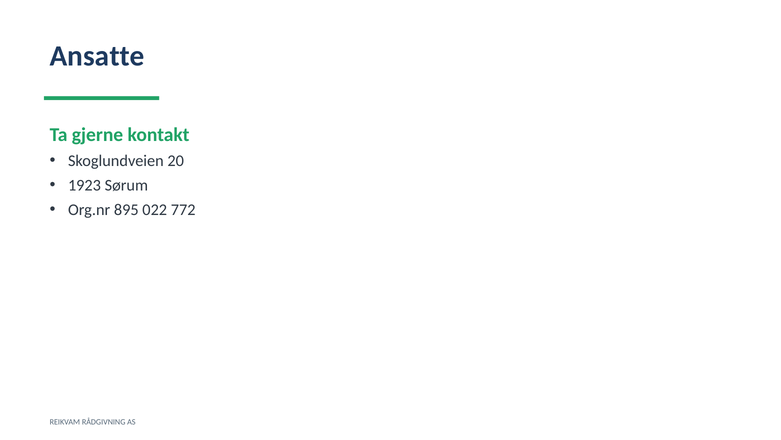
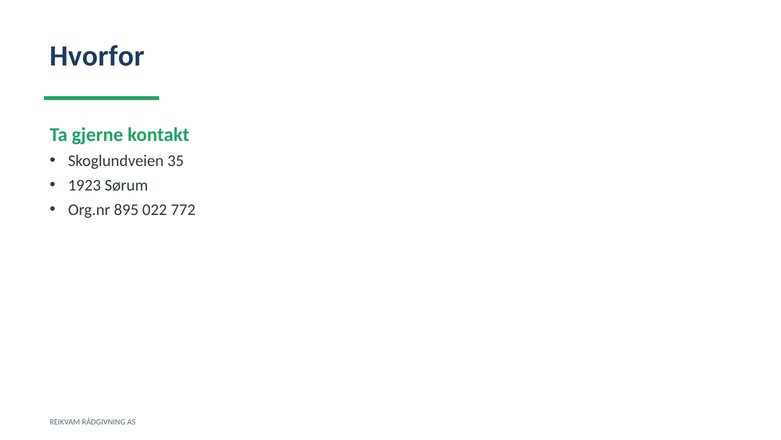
Ansatte: Ansatte -> Hvorfor
20: 20 -> 35
